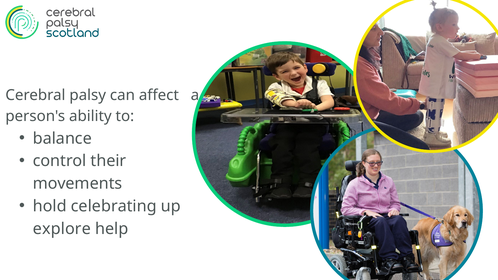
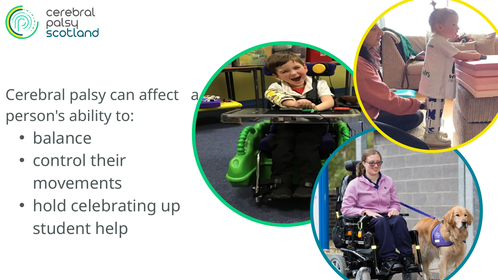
explore: explore -> student
